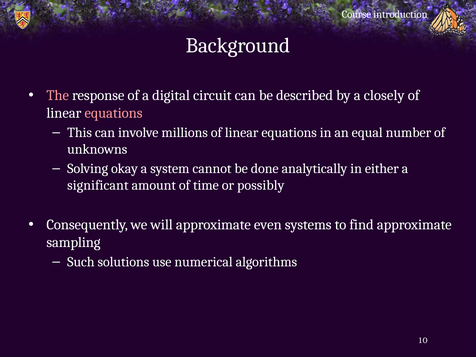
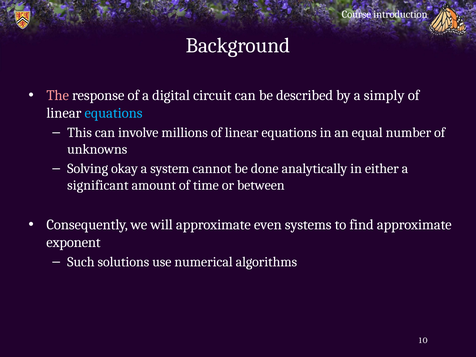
closely: closely -> simply
equations at (114, 113) colour: pink -> light blue
possibly: possibly -> between
sampling: sampling -> exponent
